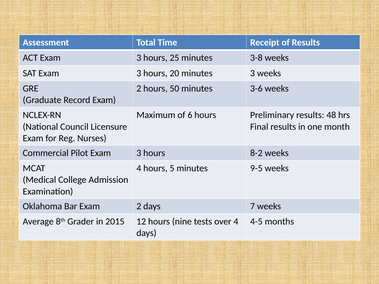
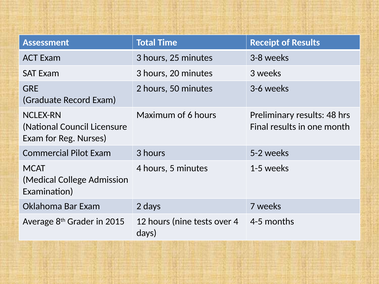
8-2: 8-2 -> 5-2
9-5: 9-5 -> 1-5
